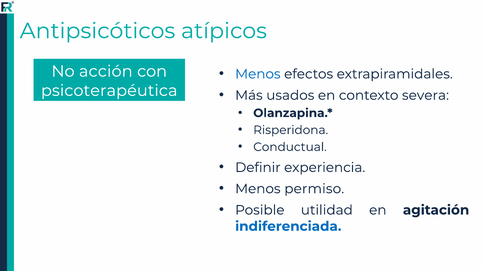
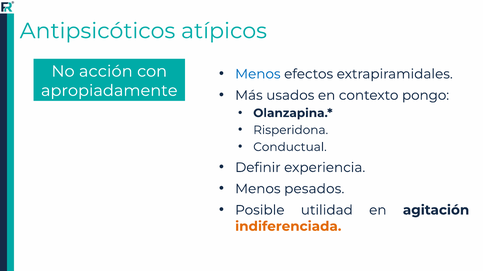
psicoterapéutica: psicoterapéutica -> apropiadamente
severa: severa -> pongo
permiso: permiso -> pesados
indiferenciada colour: blue -> orange
